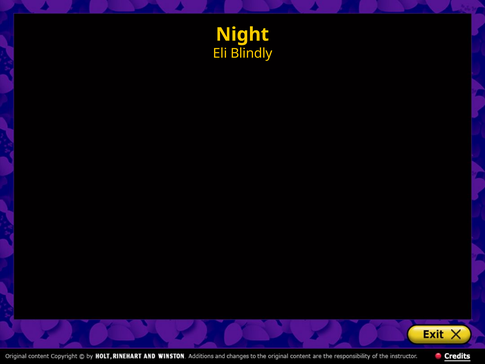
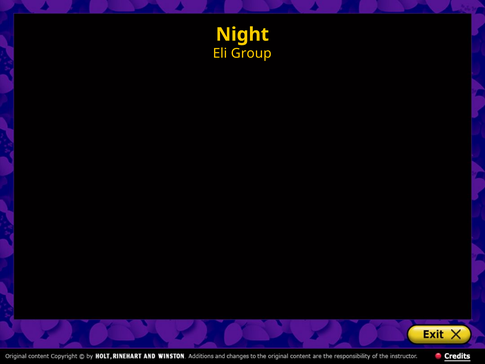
Blindly: Blindly -> Group
